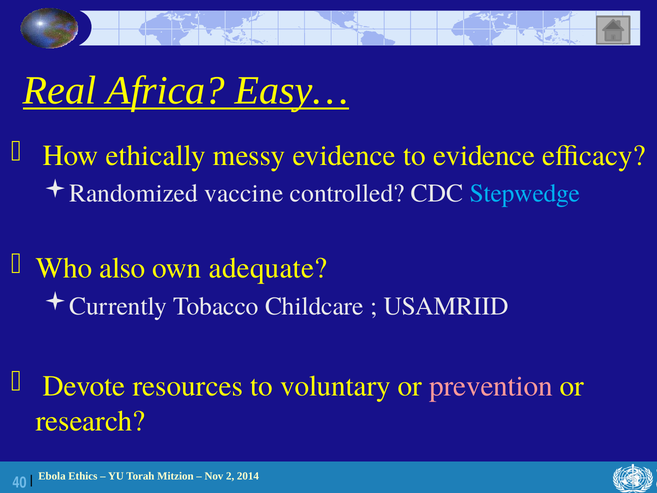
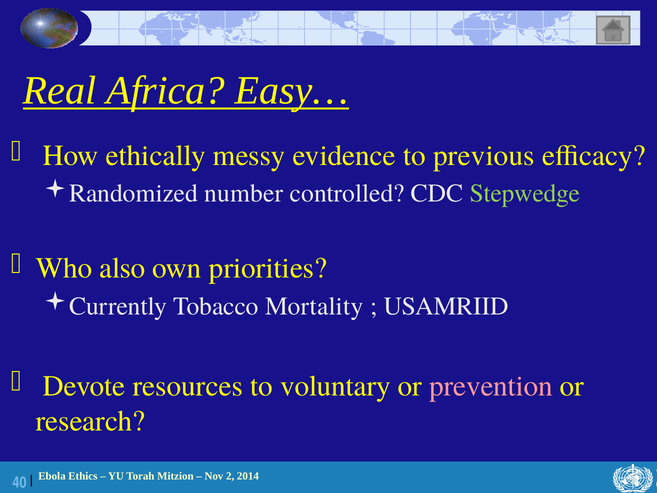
to evidence: evidence -> previous
vaccine: vaccine -> number
Stepwedge colour: light blue -> light green
adequate: adequate -> priorities
Childcare: Childcare -> Mortality
